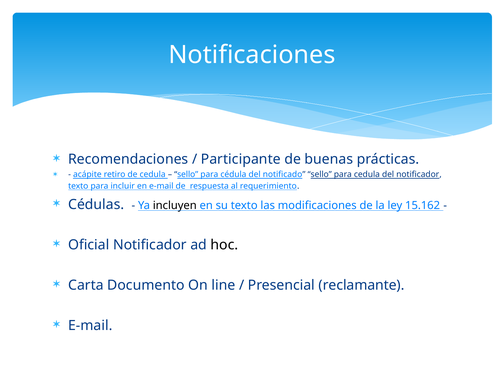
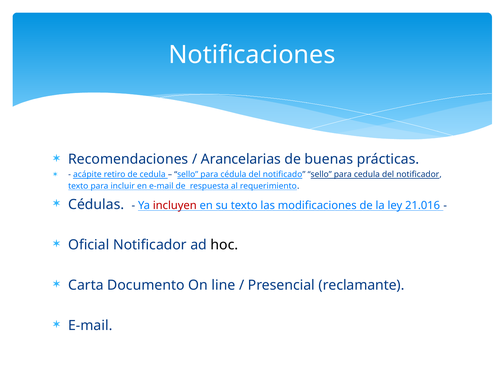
Participante: Participante -> Arancelarias
incluyen colour: black -> red
15.162: 15.162 -> 21.016
